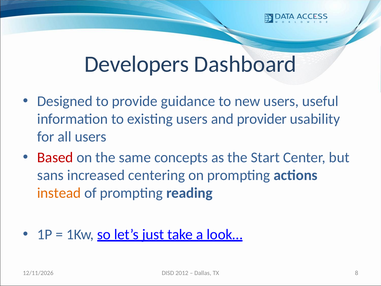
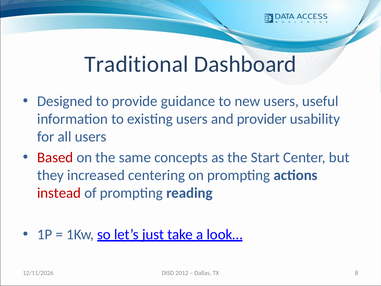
Developers: Developers -> Traditional
sans: sans -> they
instead colour: orange -> red
